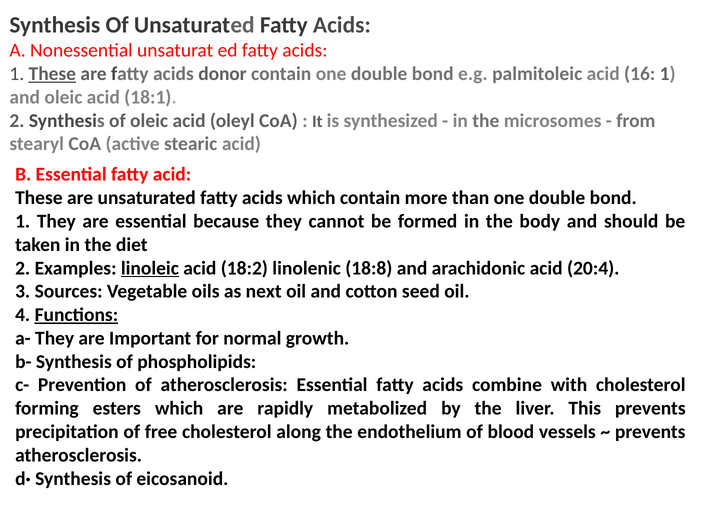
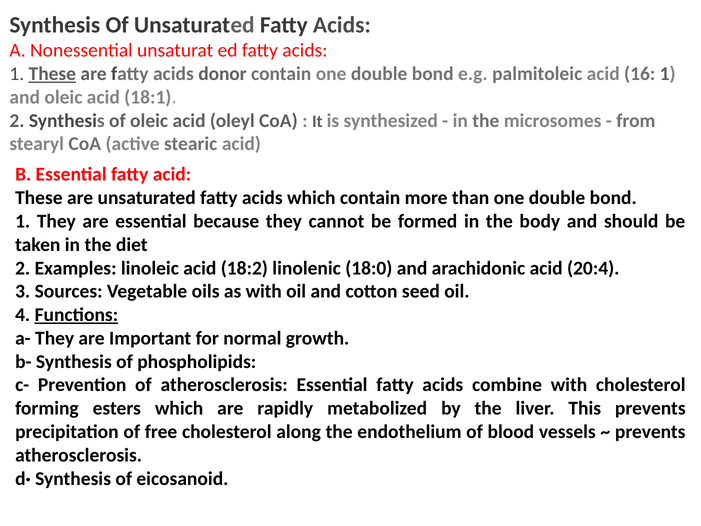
linoleic underline: present -> none
18:8: 18:8 -> 18:0
as next: next -> with
